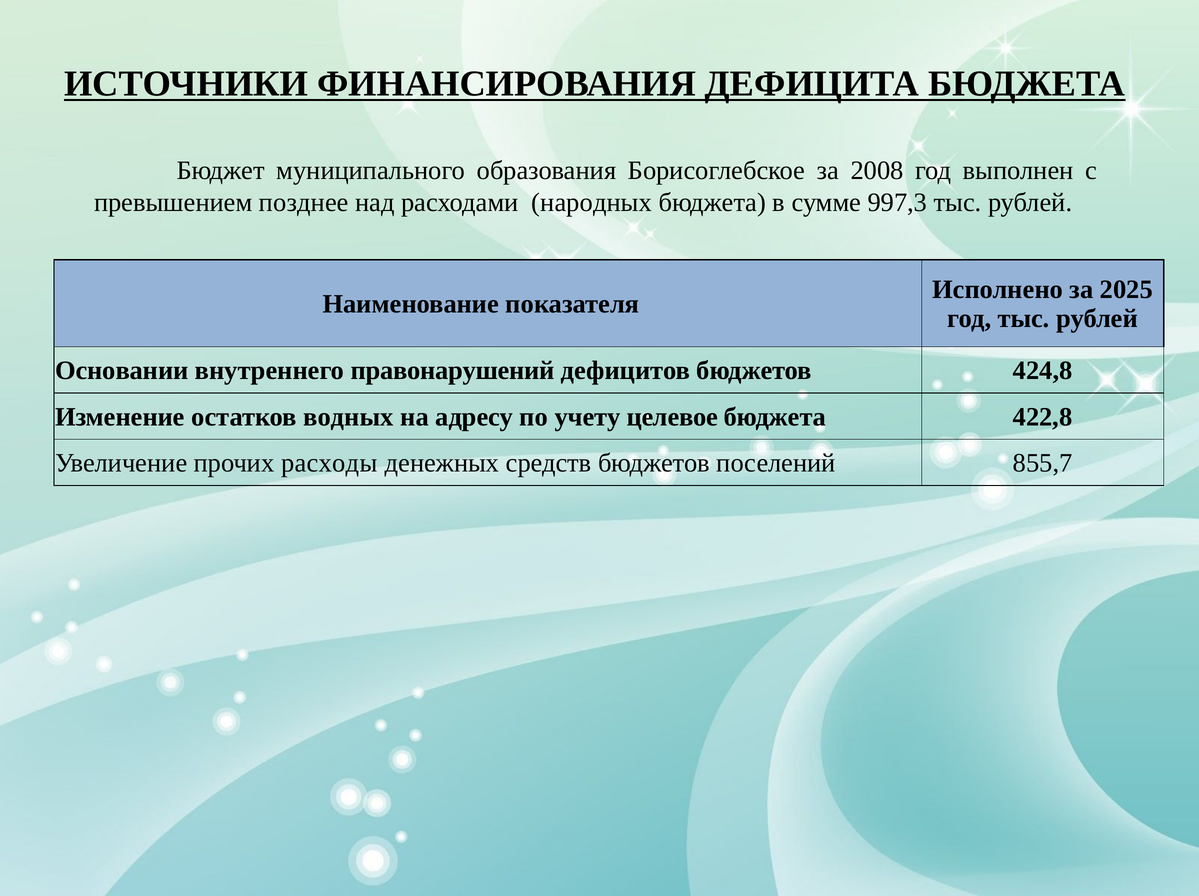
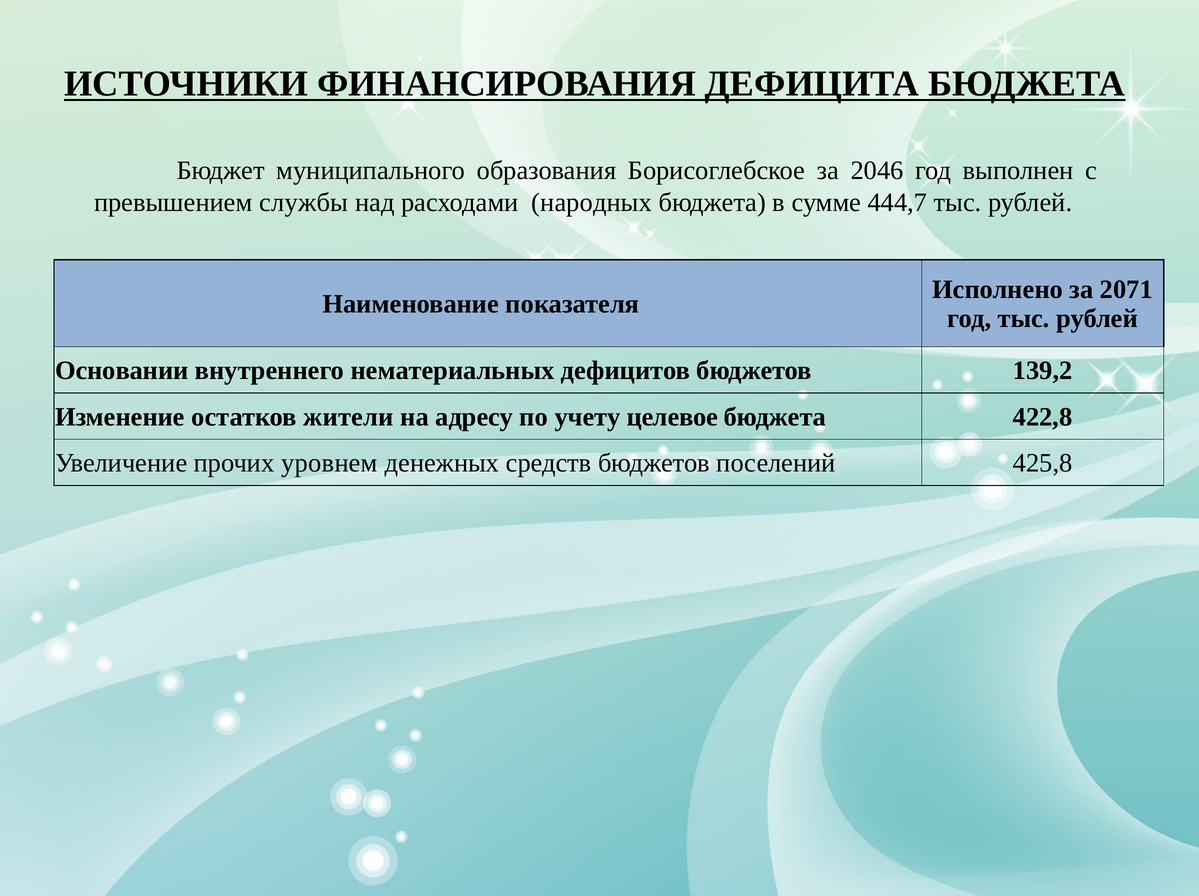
2008: 2008 -> 2046
позднее: позднее -> службы
997,3: 997,3 -> 444,7
2025: 2025 -> 2071
правонарушений: правонарушений -> нематериальных
424,8: 424,8 -> 139,2
водных: водных -> жители
расходы: расходы -> уровнем
855,7: 855,7 -> 425,8
